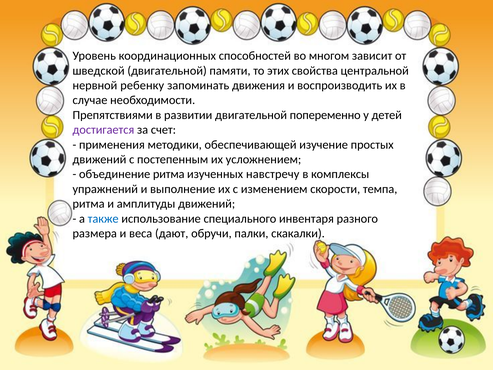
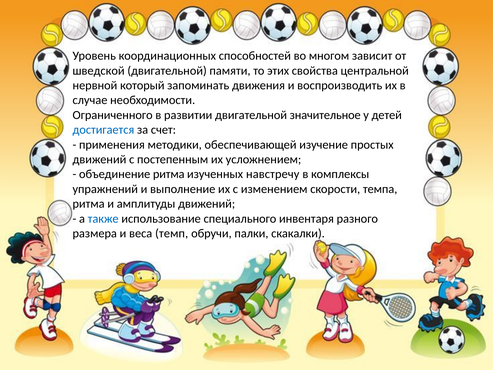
ребенку: ребенку -> который
Препятствиями: Препятствиями -> Ограниченного
попеременно: попеременно -> значительное
достигается colour: purple -> blue
дают: дают -> темп
